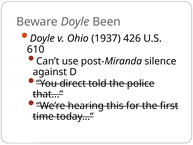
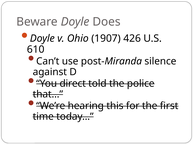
Been: Been -> Does
1937: 1937 -> 1907
